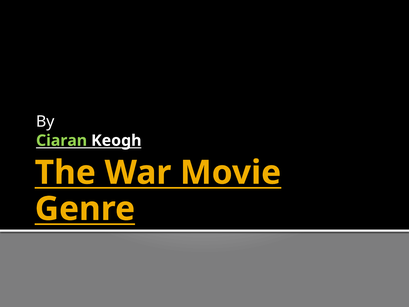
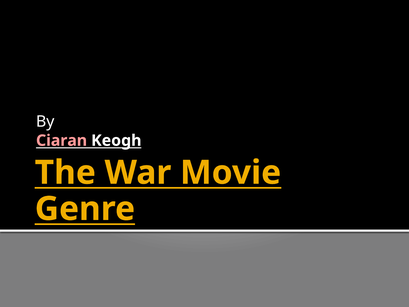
Ciaran colour: light green -> pink
